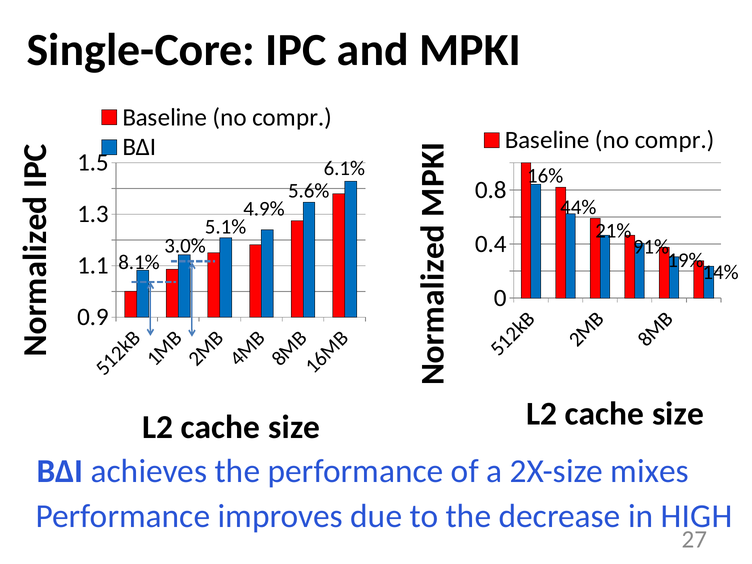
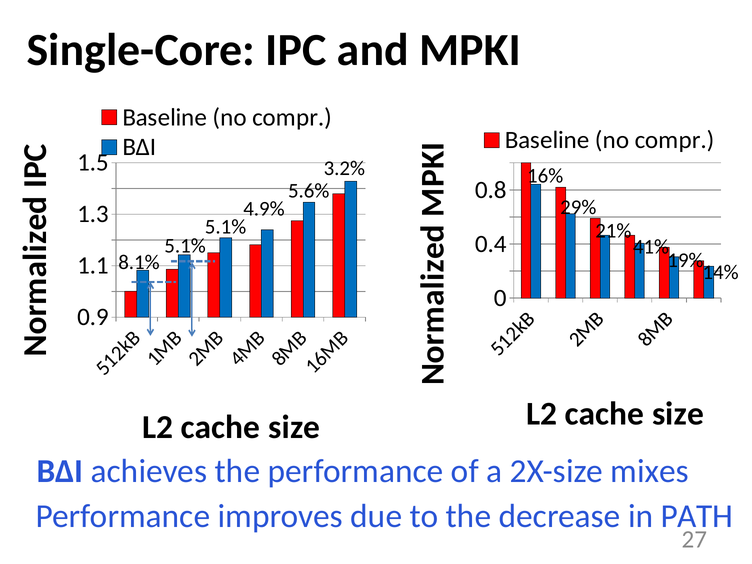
6.1%: 6.1% -> 3.2%
44%: 44% -> 29%
3.0% at (185, 246): 3.0% -> 5.1%
91%: 91% -> 41%
HIGH: HIGH -> PATH
